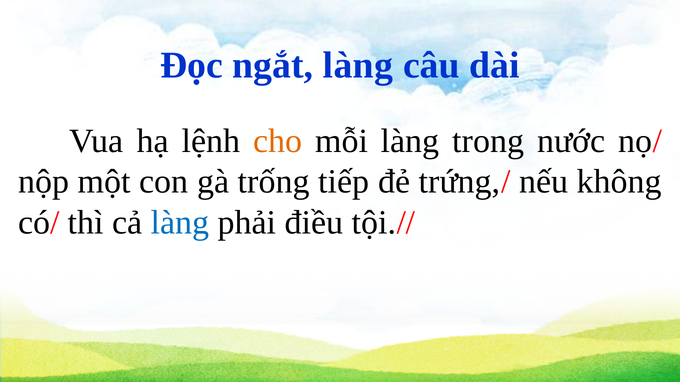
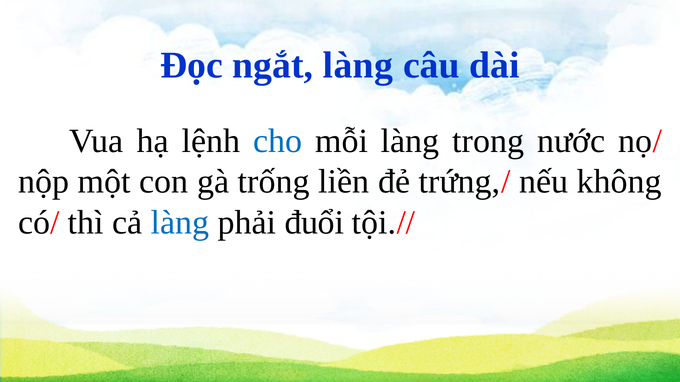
cho colour: orange -> blue
tiếp: tiếp -> liền
điều: điều -> đuổi
